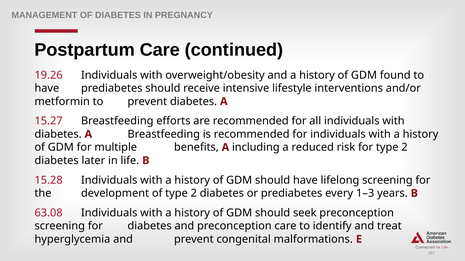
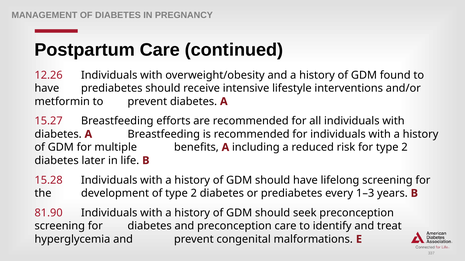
19.26: 19.26 -> 12.26
63.08: 63.08 -> 81.90
